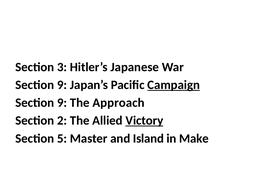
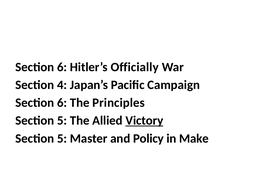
3 at (62, 67): 3 -> 6
Japanese: Japanese -> Officially
9 at (62, 85): 9 -> 4
Campaign underline: present -> none
9 at (62, 103): 9 -> 6
Approach: Approach -> Principles
2 at (62, 121): 2 -> 5
Island: Island -> Policy
